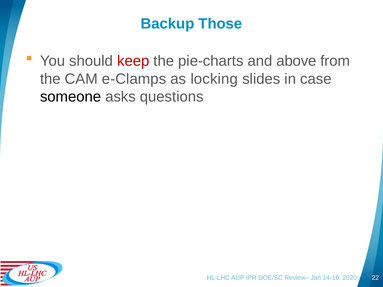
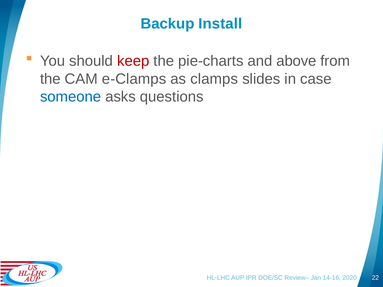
Those: Those -> Install
locking: locking -> clamps
someone colour: black -> blue
